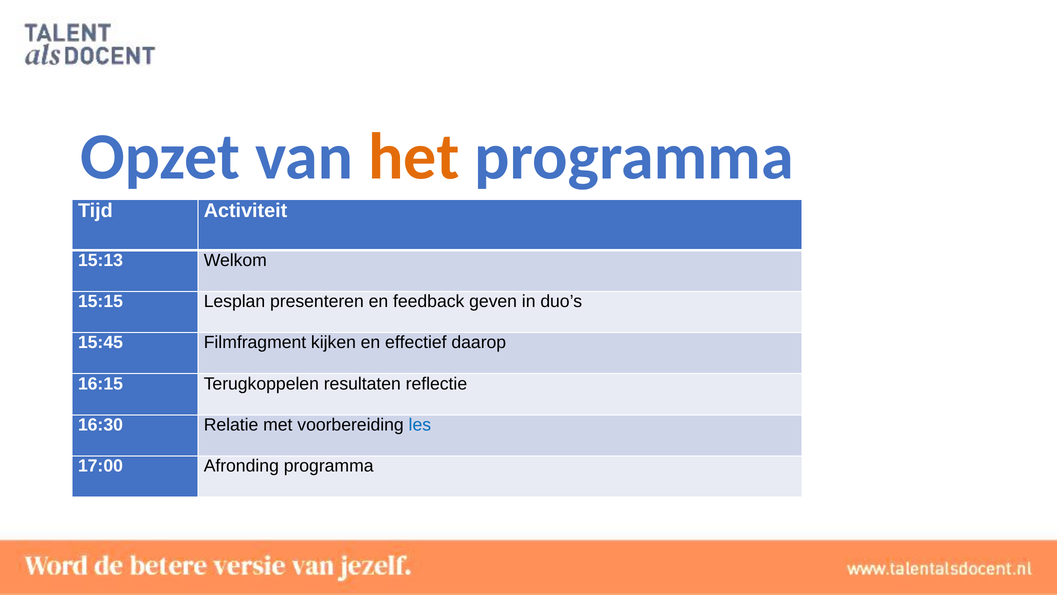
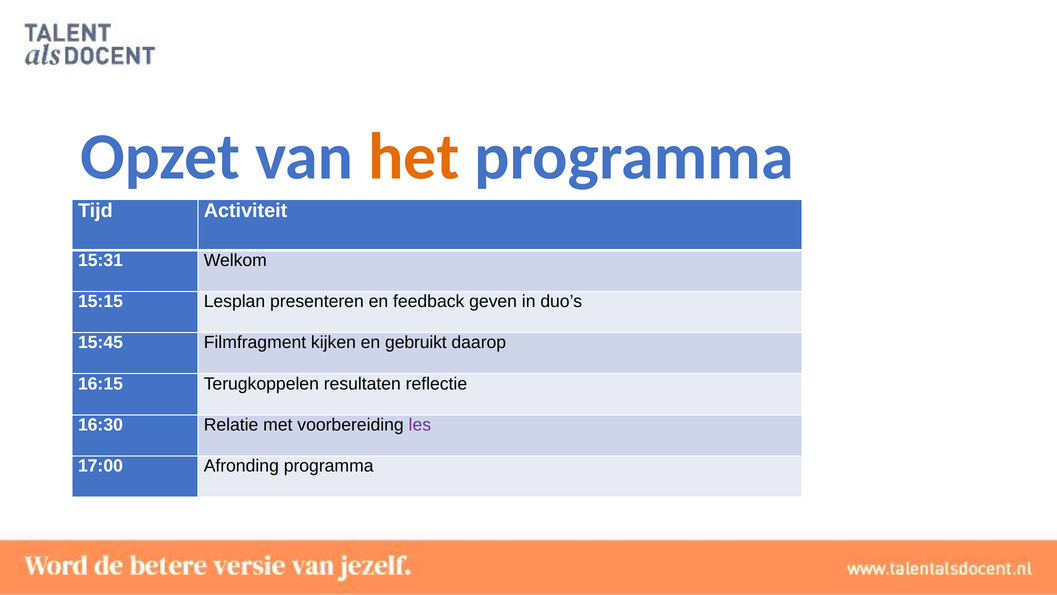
15:13: 15:13 -> 15:31
effectief: effectief -> gebruikt
les colour: blue -> purple
